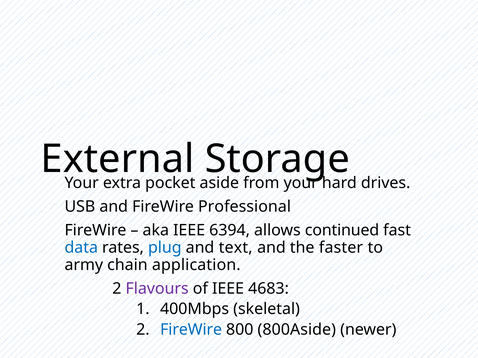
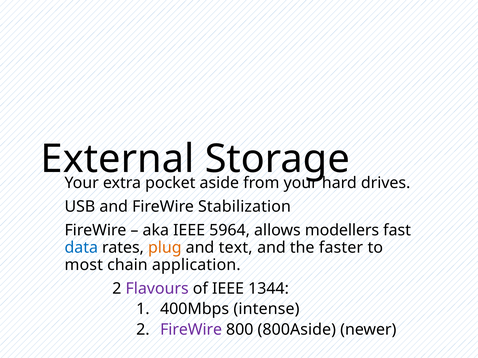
Professional: Professional -> Stabilization
6394: 6394 -> 5964
continued: continued -> modellers
plug colour: blue -> orange
army: army -> most
4683: 4683 -> 1344
skeletal: skeletal -> intense
FireWire at (191, 330) colour: blue -> purple
